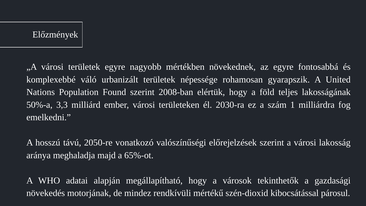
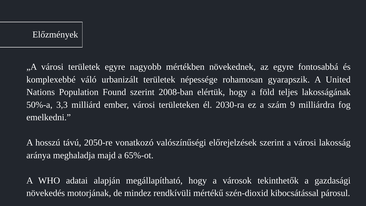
1: 1 -> 9
